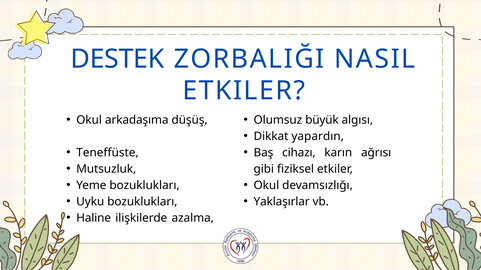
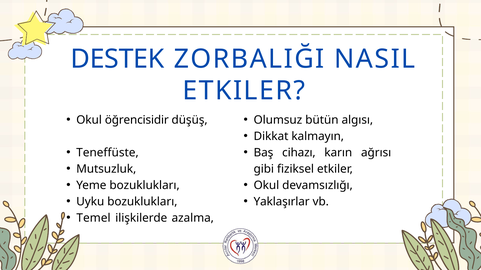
arkadaşıma: arkadaşıma -> öğrencisidir
büyük: büyük -> bütün
yapardın: yapardın -> kalmayın
Haline: Haline -> Temel
